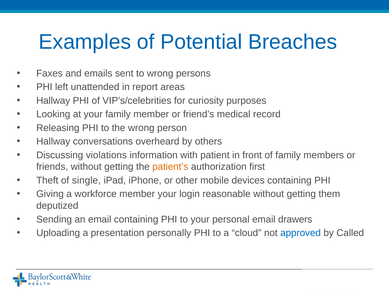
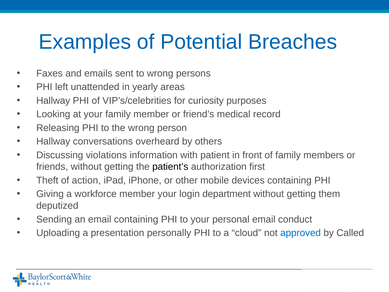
report: report -> yearly
patient’s colour: orange -> black
single: single -> action
reasonable: reasonable -> department
drawers: drawers -> conduct
